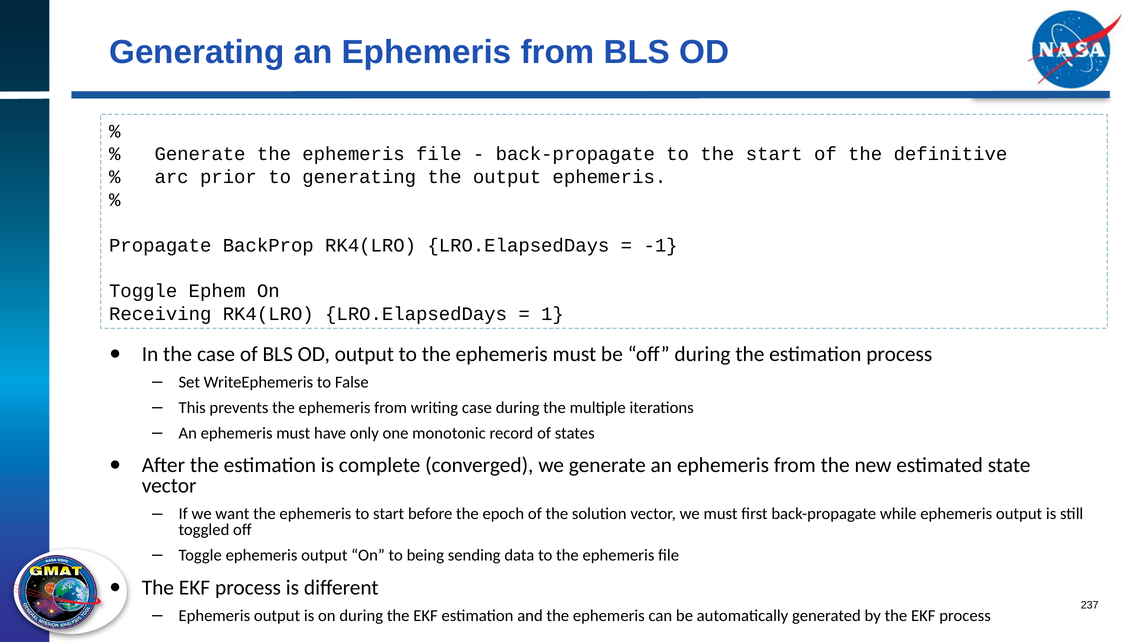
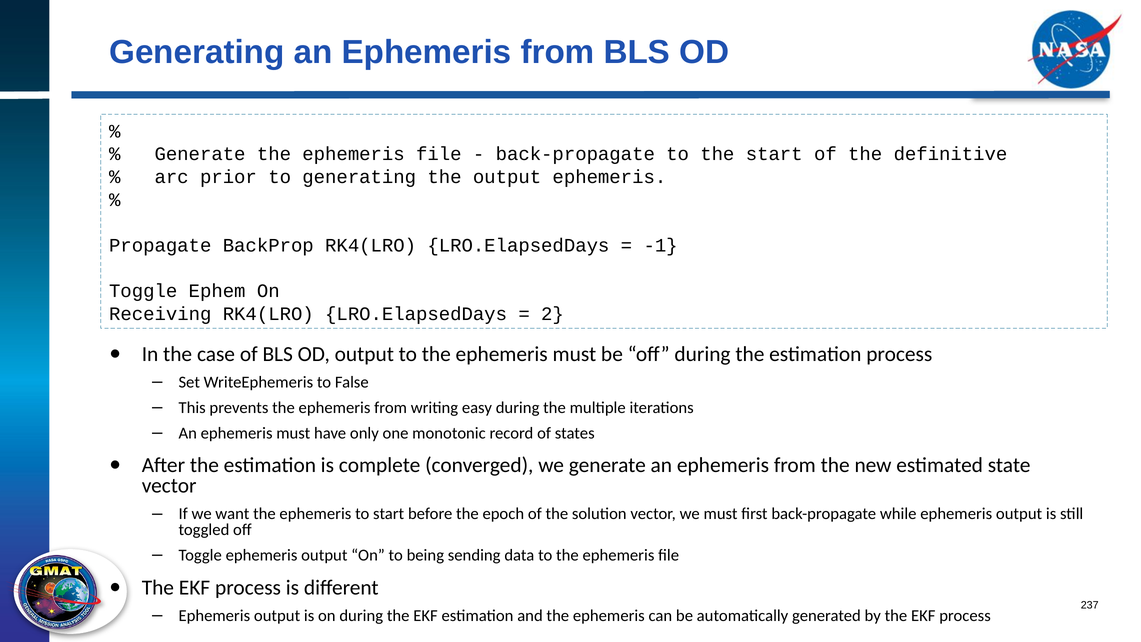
1: 1 -> 2
writing case: case -> easy
